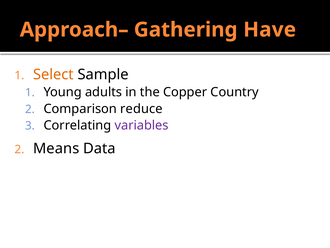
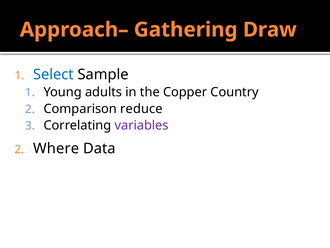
Have: Have -> Draw
Select colour: orange -> blue
Means: Means -> Where
